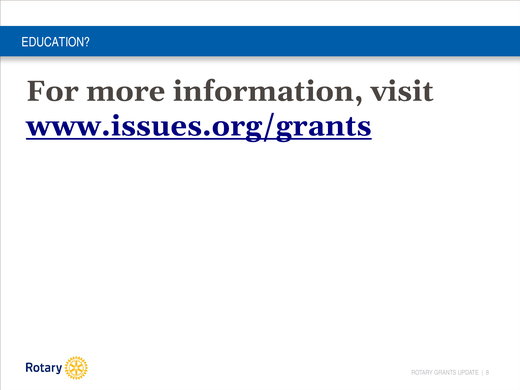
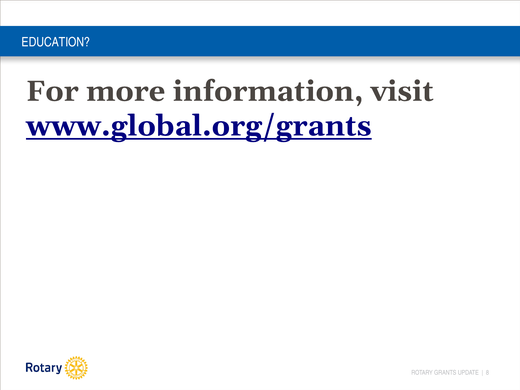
www.issues.org/grants: www.issues.org/grants -> www.global.org/grants
